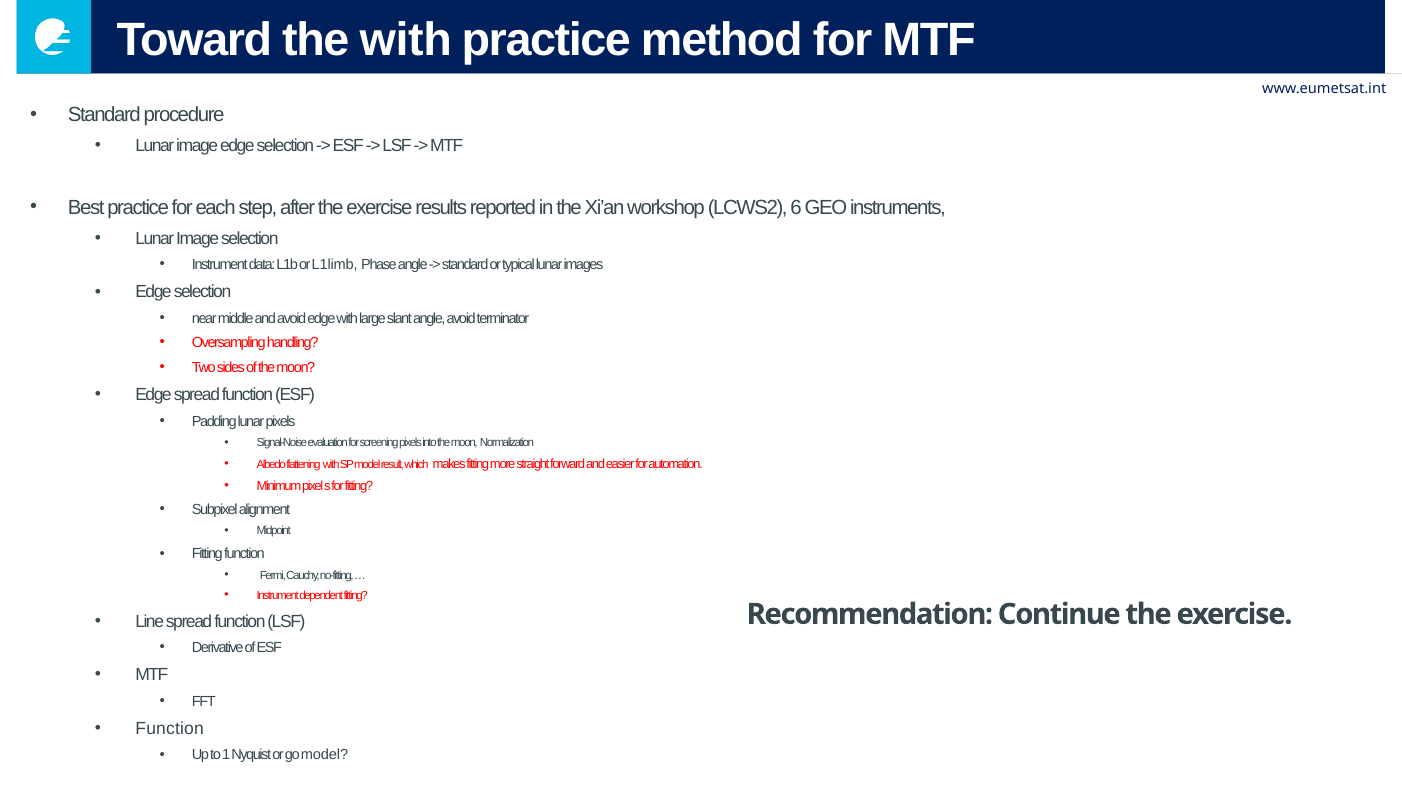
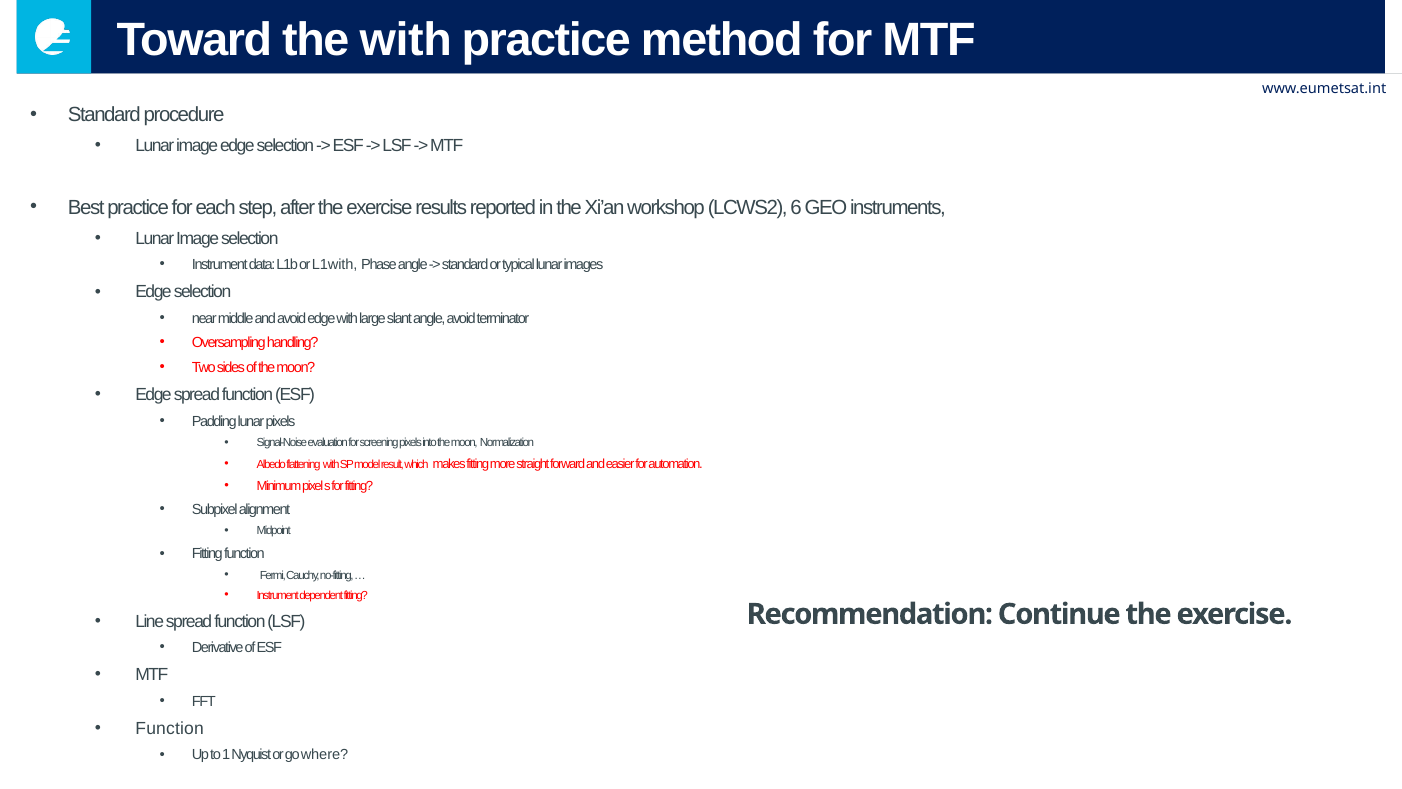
L1limb: L1limb -> L1with
go model: model -> where
